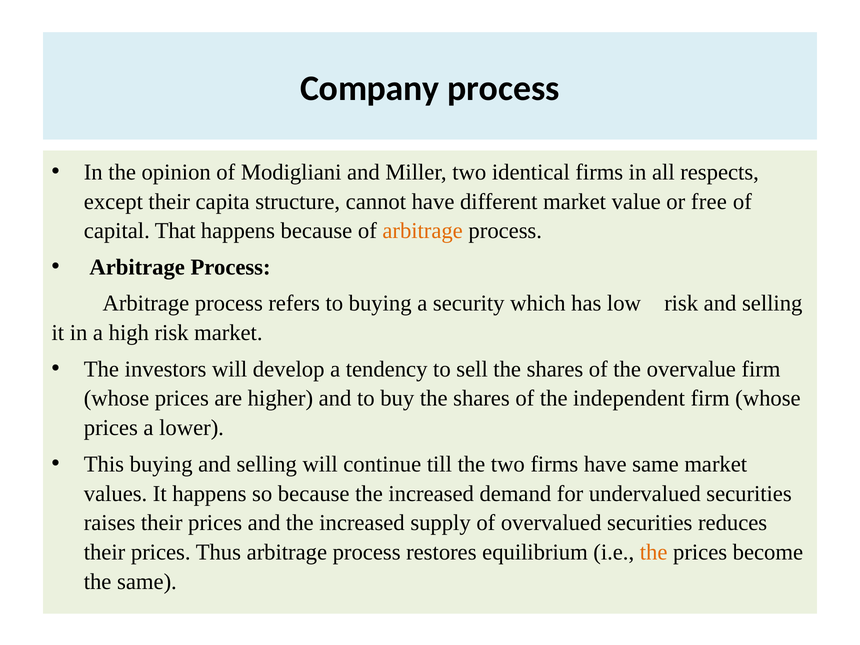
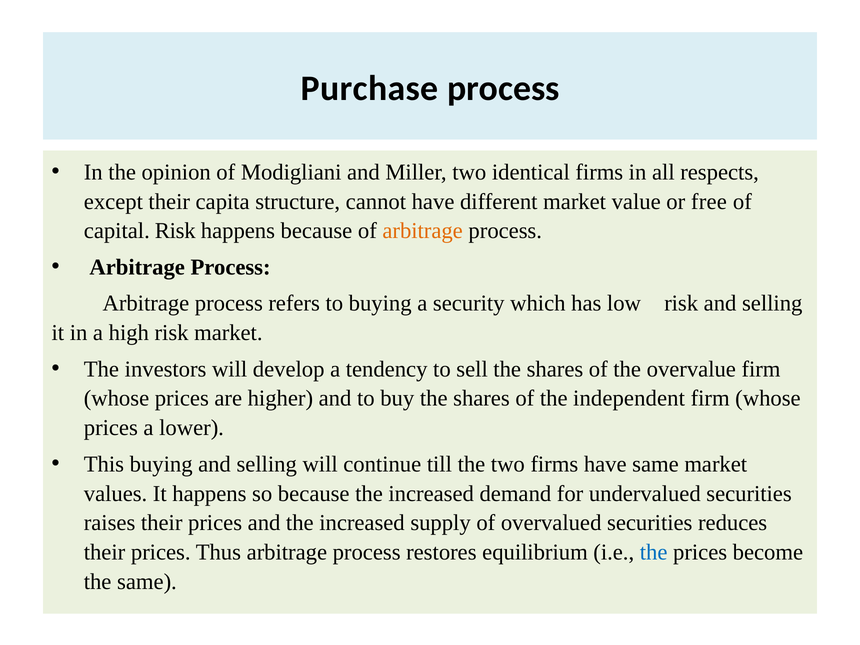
Company: Company -> Purchase
capital That: That -> Risk
the at (654, 552) colour: orange -> blue
